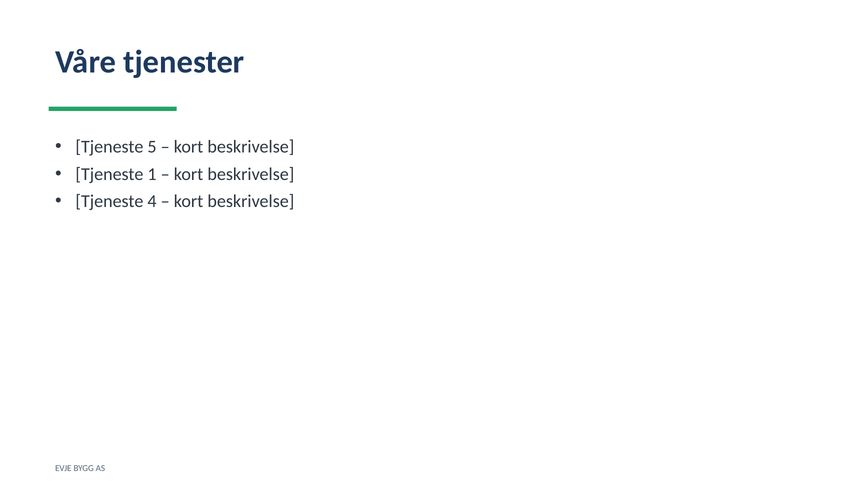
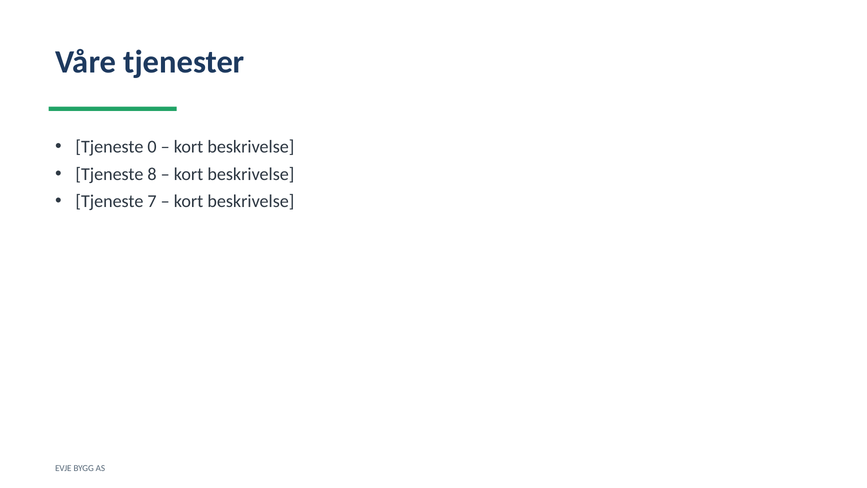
5: 5 -> 0
1: 1 -> 8
4: 4 -> 7
